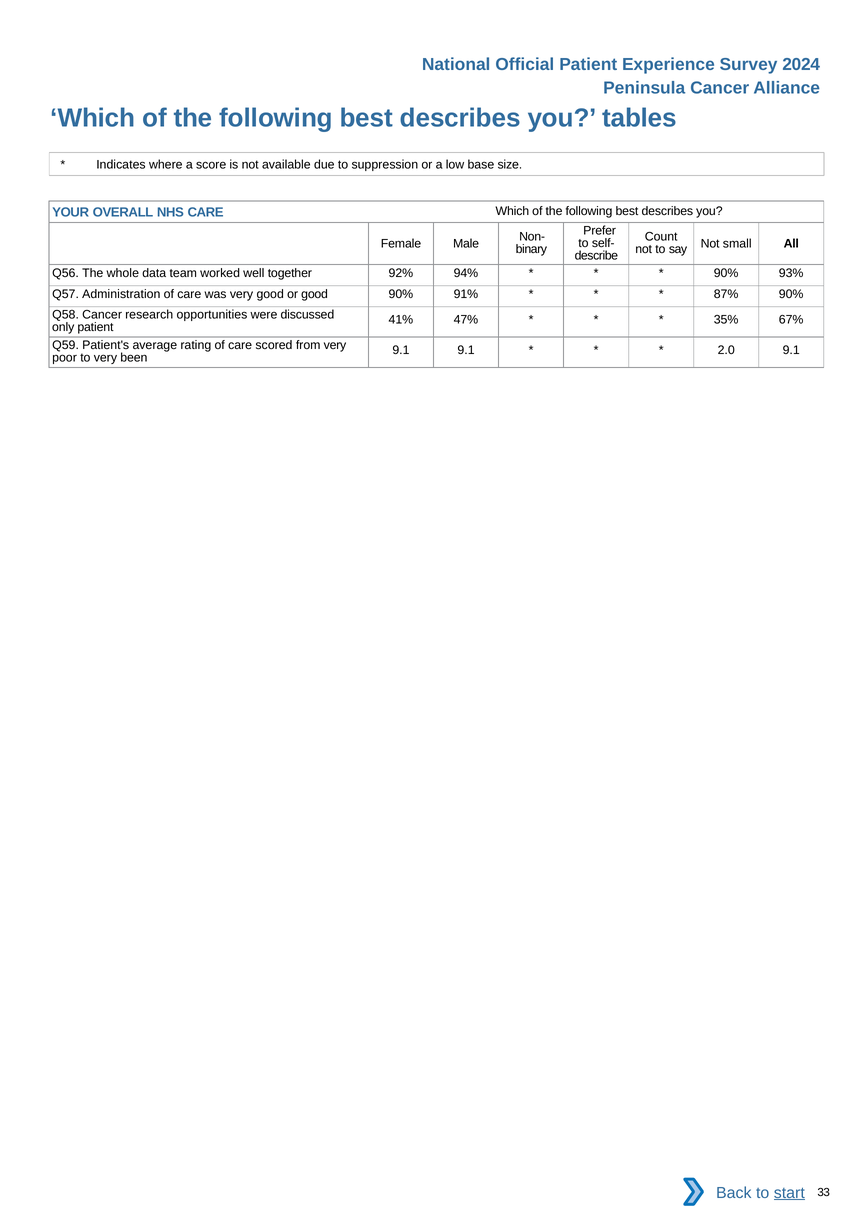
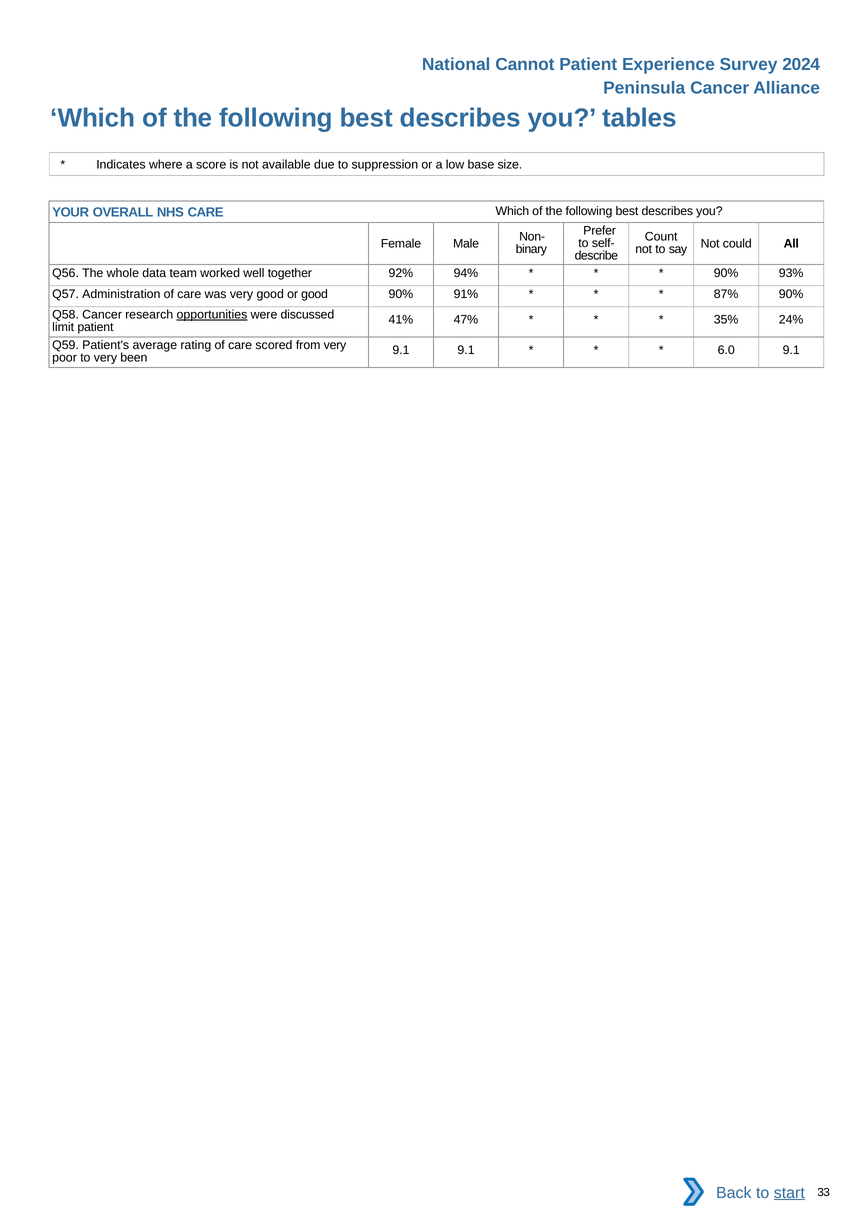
Official: Official -> Cannot
small: small -> could
opportunities underline: none -> present
67%: 67% -> 24%
only: only -> limit
2.0: 2.0 -> 6.0
